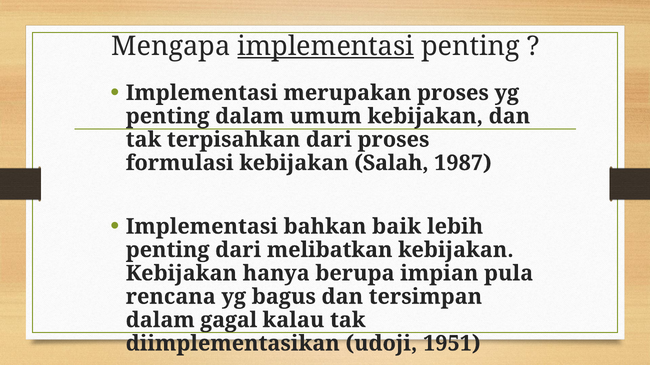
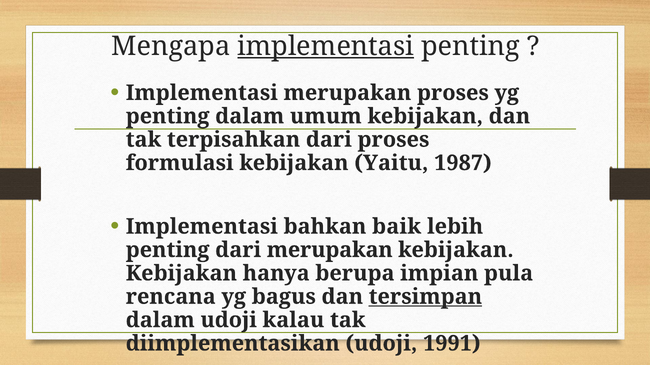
Salah: Salah -> Yaitu
dari melibatkan: melibatkan -> merupakan
tersimpan underline: none -> present
dalam gagal: gagal -> udoji
1951: 1951 -> 1991
